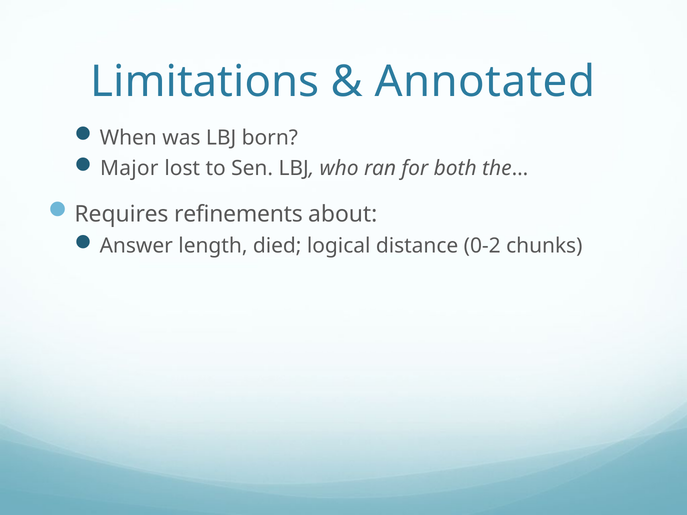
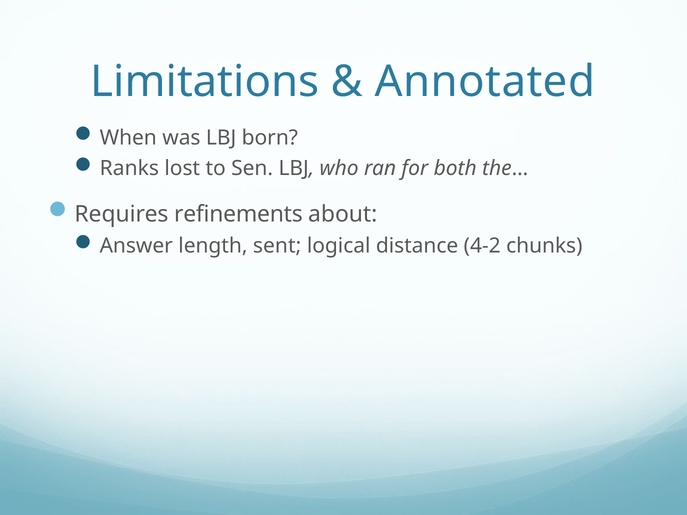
Major: Major -> Ranks
died: died -> sent
0-2: 0-2 -> 4-2
